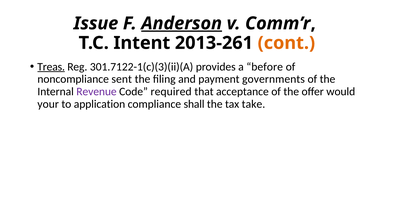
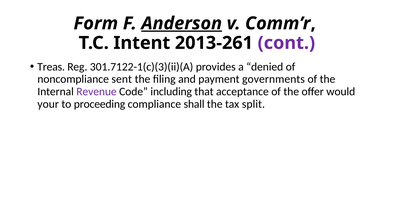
Issue: Issue -> Form
cont colour: orange -> purple
Treas underline: present -> none
before: before -> denied
required: required -> including
application: application -> proceeding
take: take -> split
